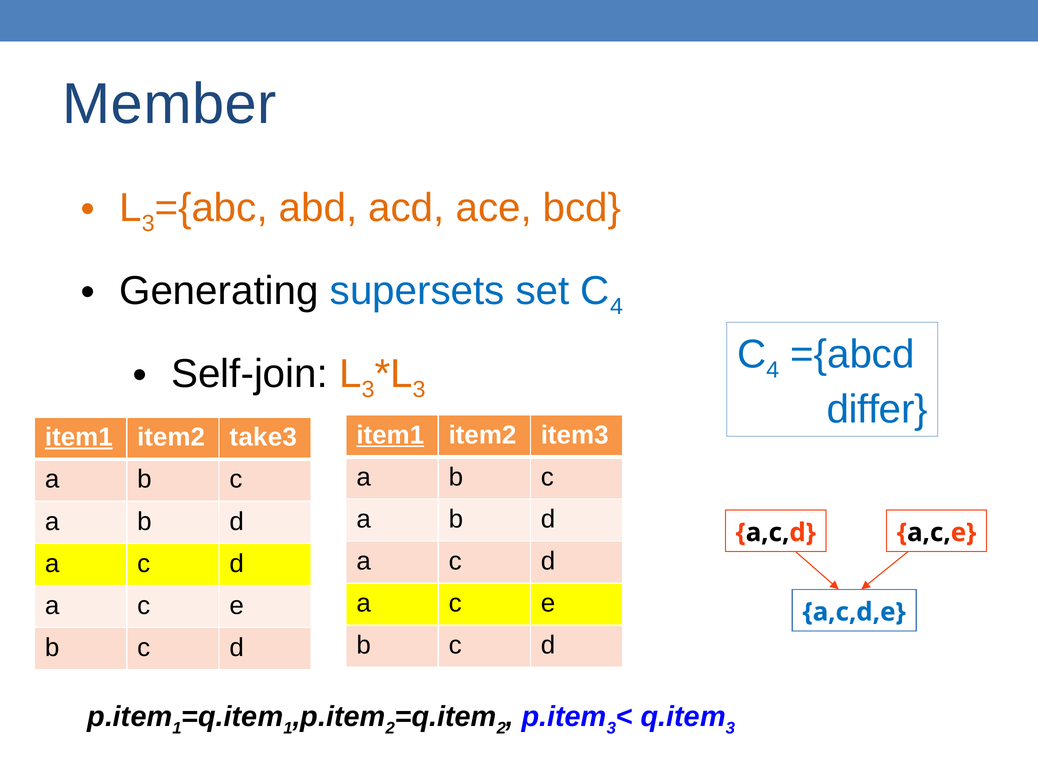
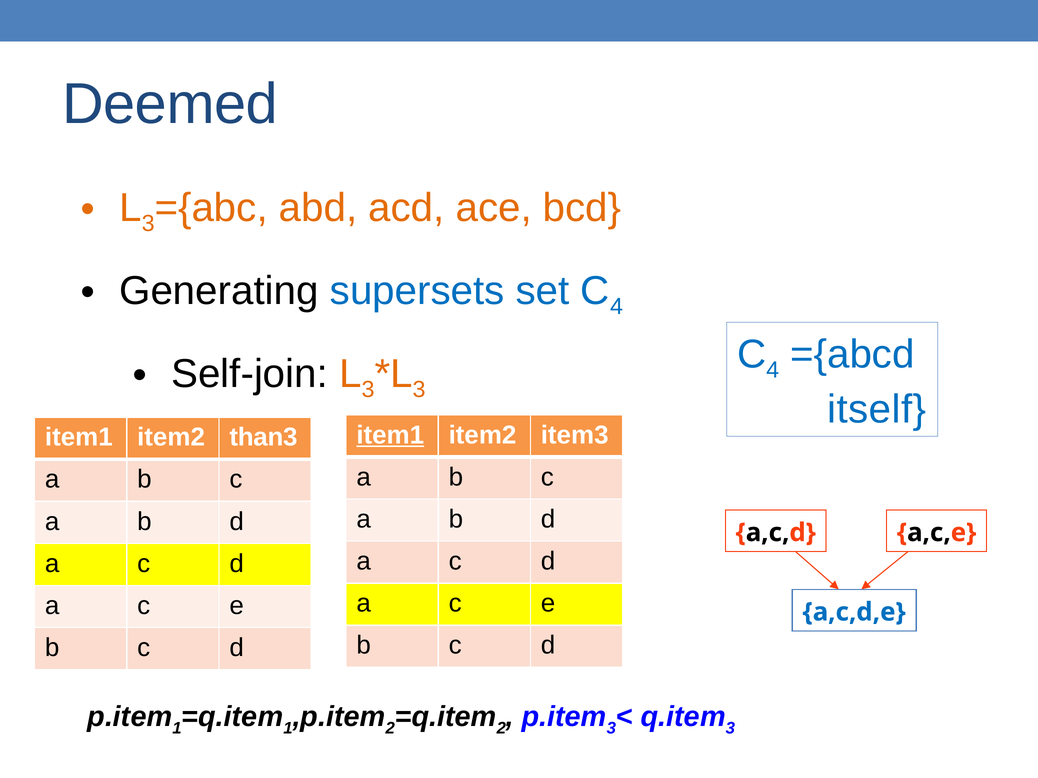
Member: Member -> Deemed
differ: differ -> itself
item1 at (79, 438) underline: present -> none
take3: take3 -> than3
